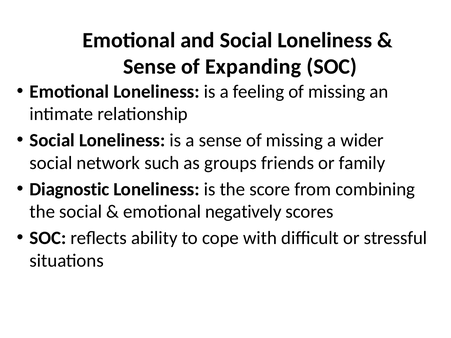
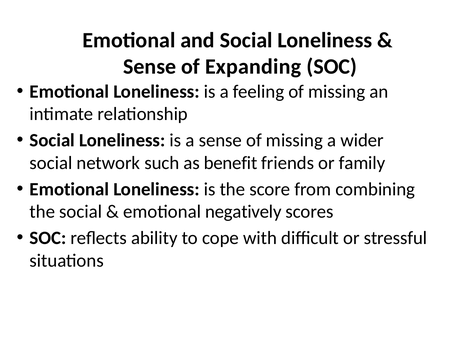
groups: groups -> benefit
Diagnostic at (69, 189): Diagnostic -> Emotional
